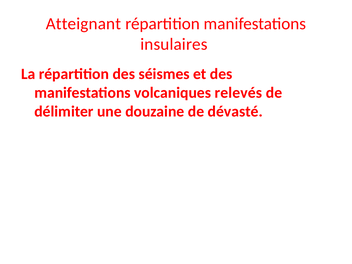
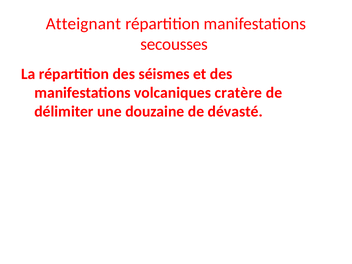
insulaires: insulaires -> secousses
relevés: relevés -> cratère
